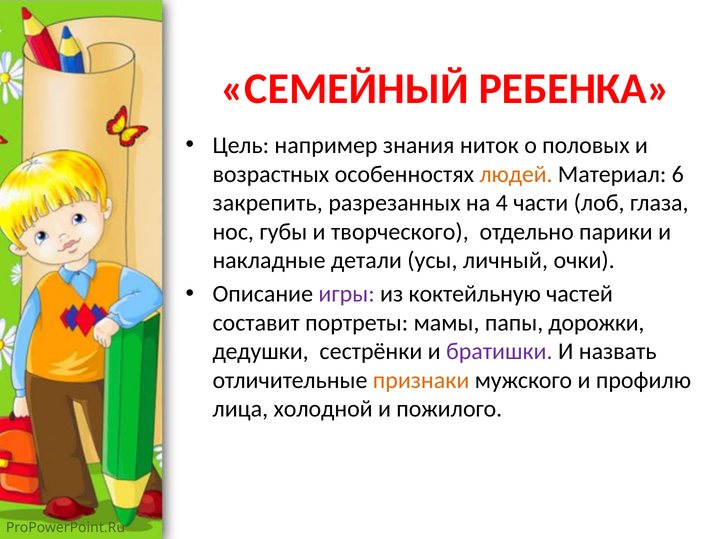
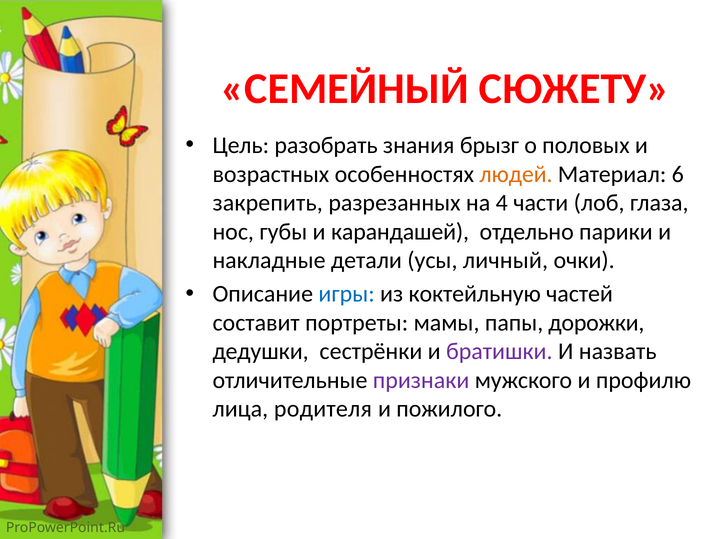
РЕБЕНКА: РЕБЕНКА -> СЮЖЕТУ
например: например -> разобрать
ниток: ниток -> брызг
творческого: творческого -> карандашей
игры colour: purple -> blue
признаки colour: orange -> purple
холодной: холодной -> родителя
